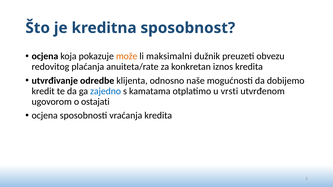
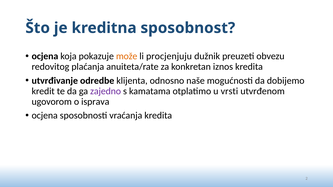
maksimalni: maksimalni -> procjenjuju
zajedno colour: blue -> purple
ostajati: ostajati -> isprava
